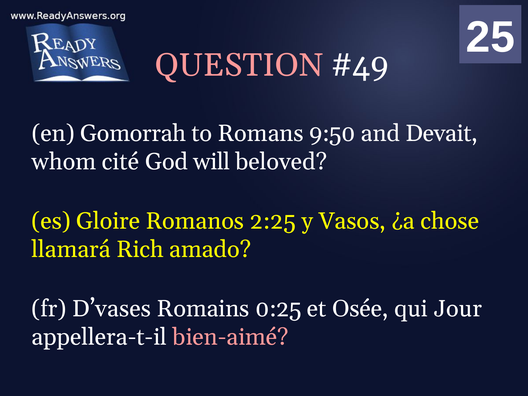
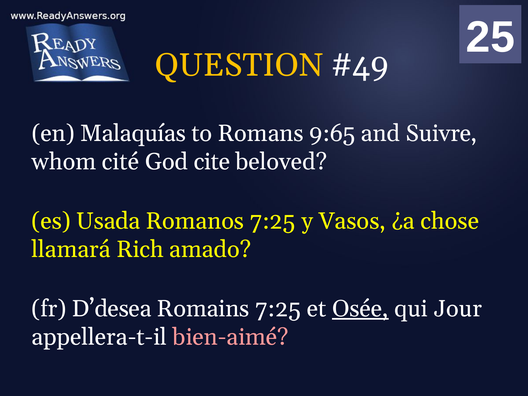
QUESTION colour: pink -> yellow
Gomorrah: Gomorrah -> Malaquías
9:50: 9:50 -> 9:65
Devait: Devait -> Suivre
will: will -> cite
Gloire: Gloire -> Usada
Romanos 2:25: 2:25 -> 7:25
D’vases: D’vases -> D’desea
Romains 0:25: 0:25 -> 7:25
Osée underline: none -> present
